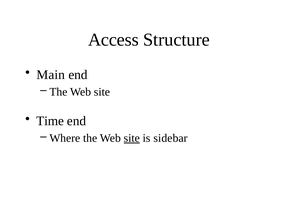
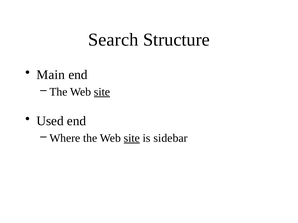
Access: Access -> Search
site at (102, 92) underline: none -> present
Time: Time -> Used
